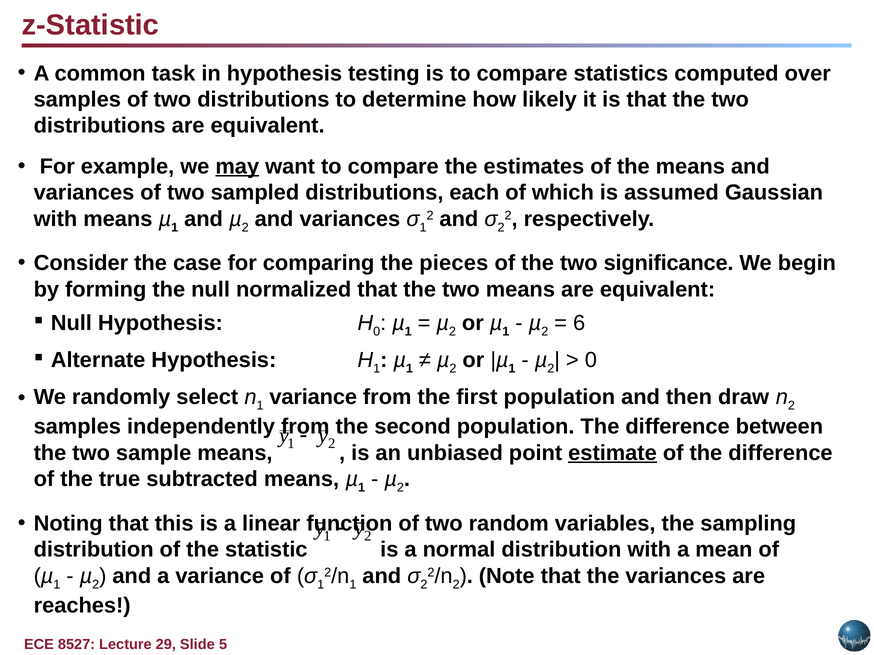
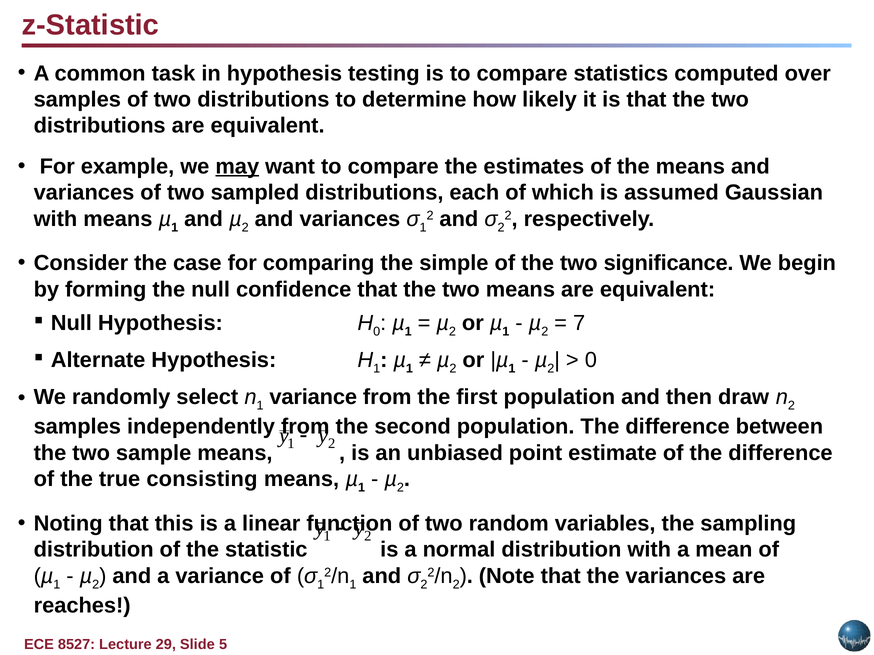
pieces: pieces -> simple
normalized: normalized -> confidence
6: 6 -> 7
estimate underline: present -> none
subtracted: subtracted -> consisting
